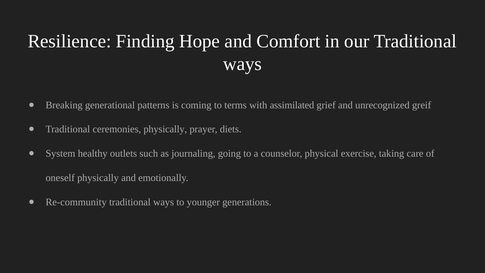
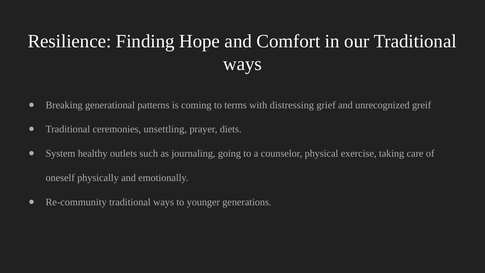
assimilated: assimilated -> distressing
ceremonies physically: physically -> unsettling
